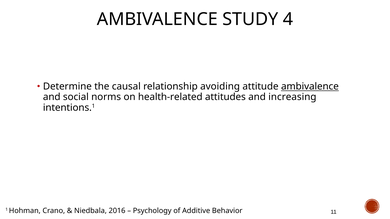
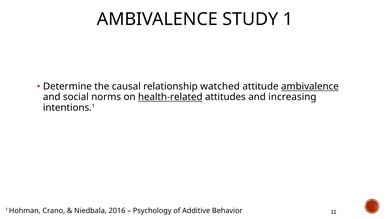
STUDY 4: 4 -> 1
avoiding: avoiding -> watched
health-related underline: none -> present
